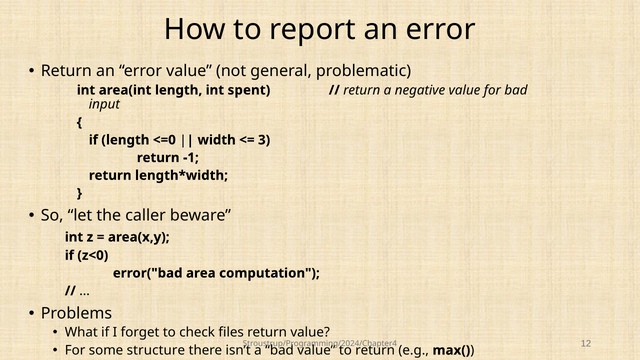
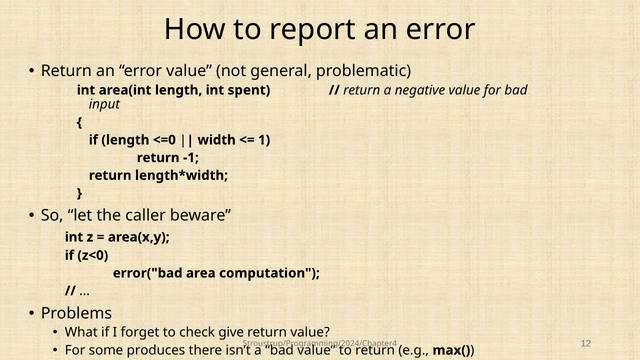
3: 3 -> 1
files: files -> give
structure: structure -> produces
